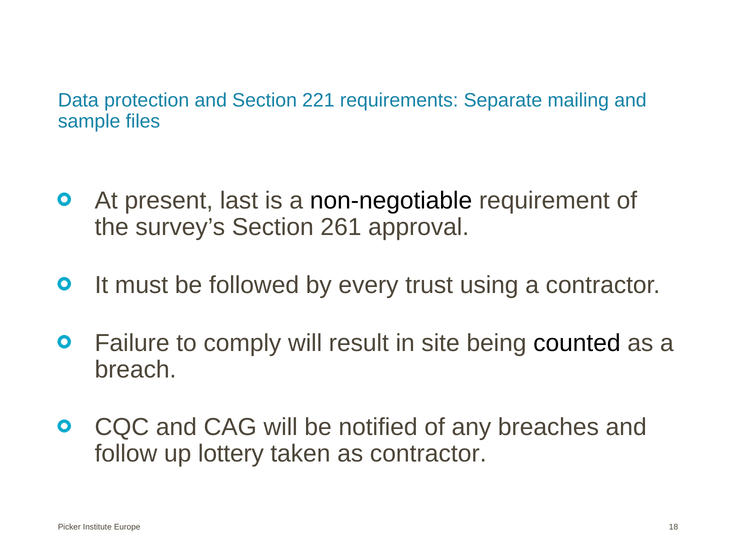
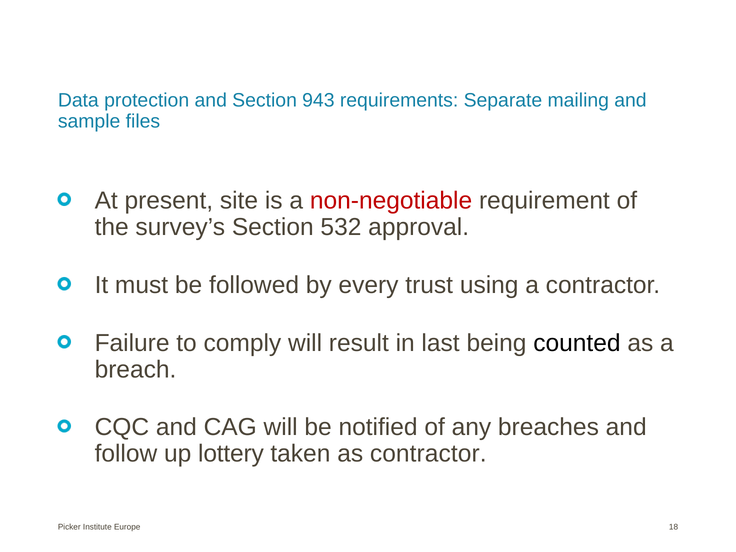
221: 221 -> 943
last: last -> site
non-negotiable colour: black -> red
261: 261 -> 532
site: site -> last
